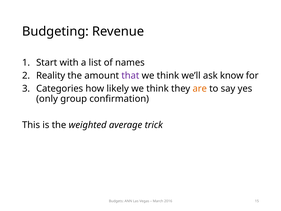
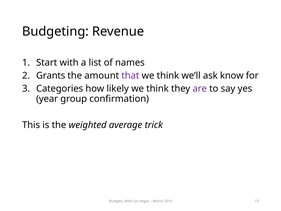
Reality: Reality -> Grants
are colour: orange -> purple
only: only -> year
